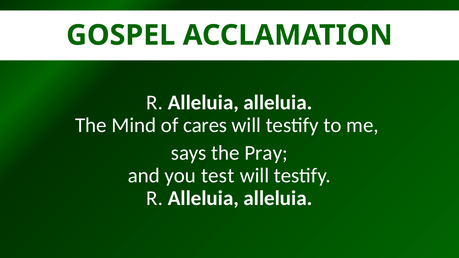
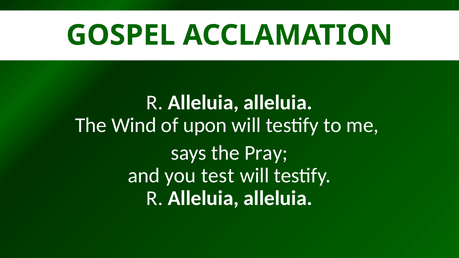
Mind: Mind -> Wind
cares: cares -> upon
